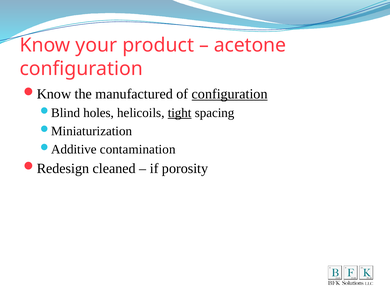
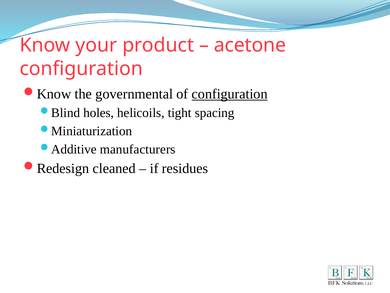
manufactured: manufactured -> governmental
tight underline: present -> none
contamination: contamination -> manufacturers
porosity: porosity -> residues
